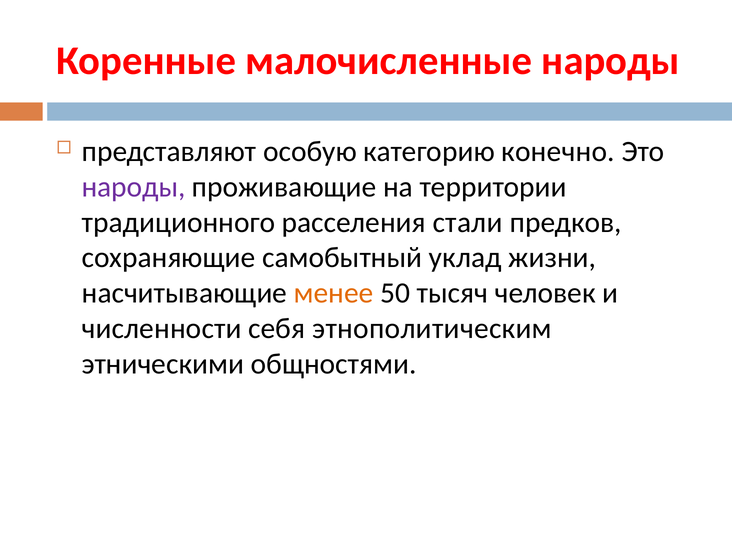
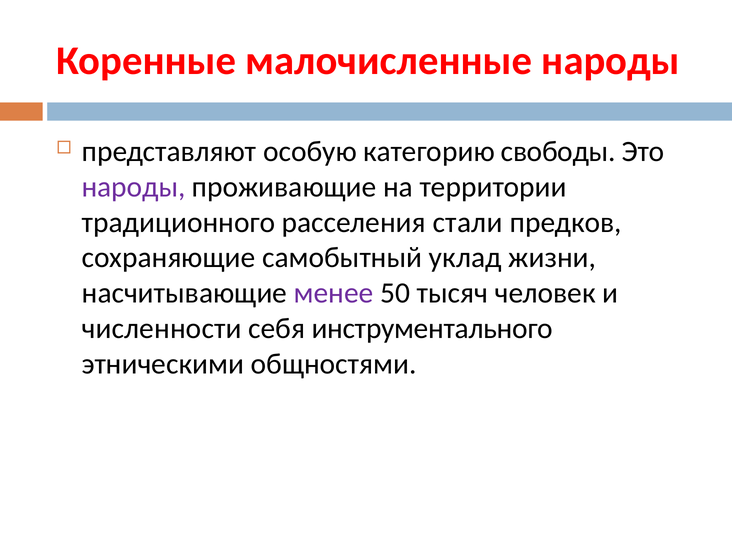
конечно: конечно -> свободы
менее colour: orange -> purple
этнополитическим: этнополитическим -> инструментального
